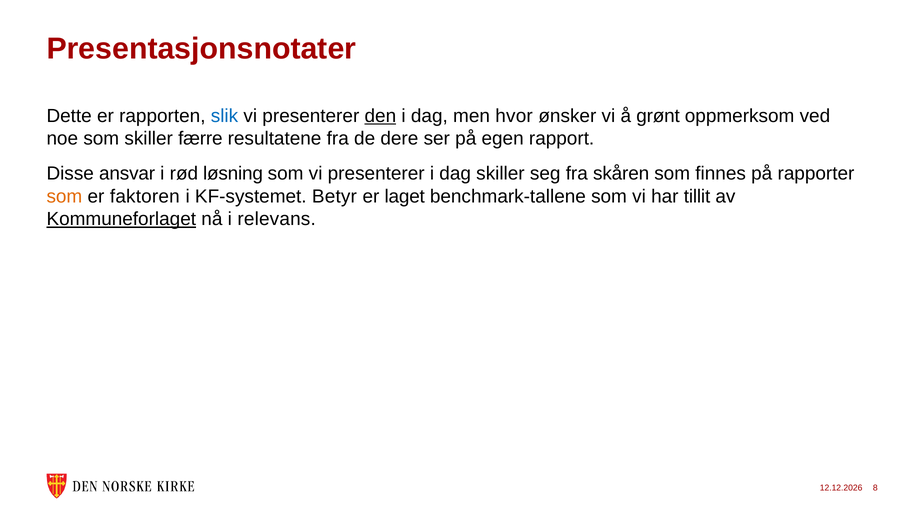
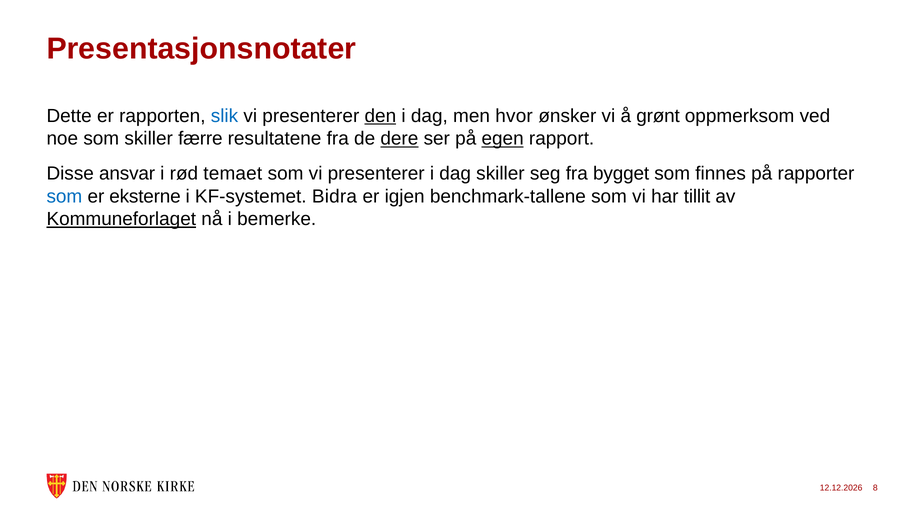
dere underline: none -> present
egen underline: none -> present
løsning: løsning -> temaet
skåren: skåren -> bygget
som at (64, 197) colour: orange -> blue
faktoren: faktoren -> eksterne
Betyr: Betyr -> Bidra
laget: laget -> igjen
relevans: relevans -> bemerke
